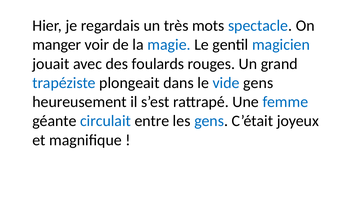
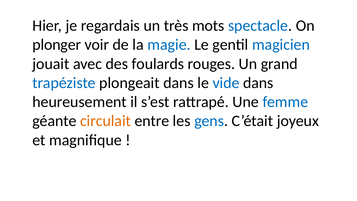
manger: manger -> plonger
vide gens: gens -> dans
circulait colour: blue -> orange
